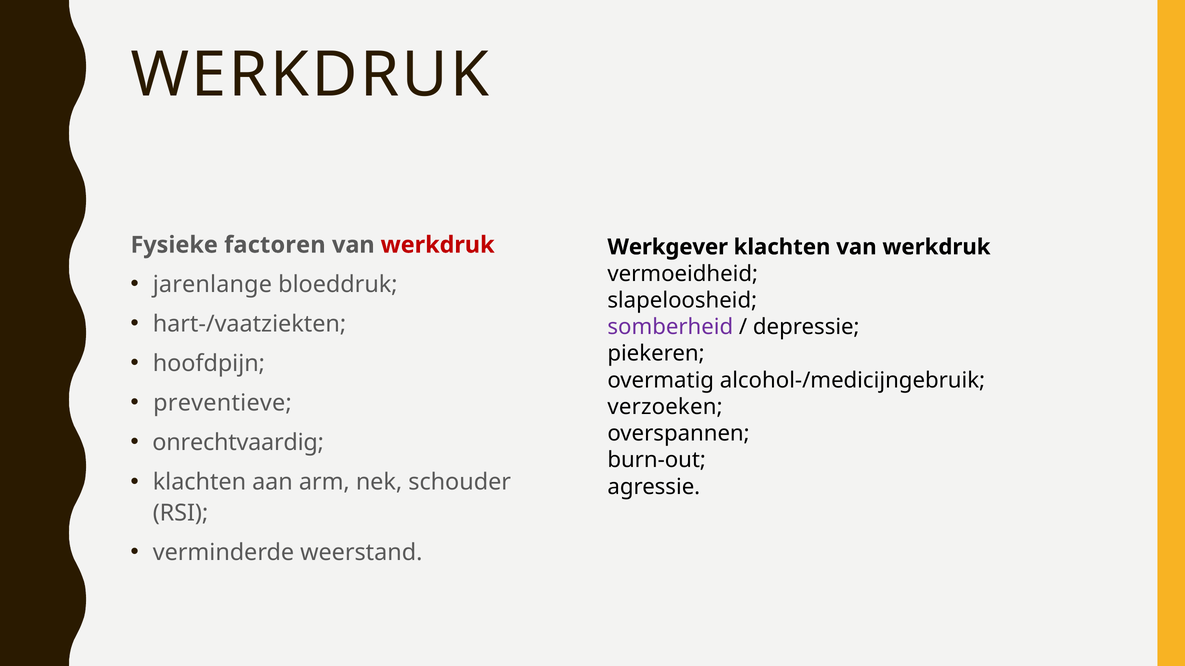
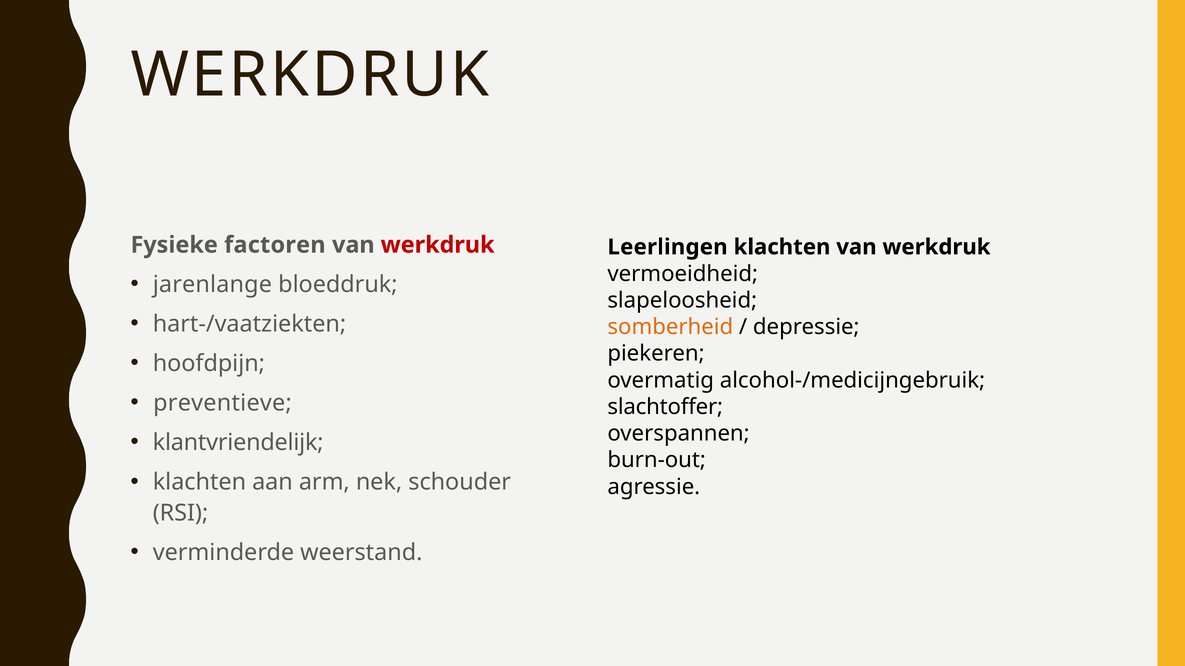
Werkgever: Werkgever -> Leerlingen
somberheid colour: purple -> orange
verzoeken: verzoeken -> slachtoffer
onrechtvaardig: onrechtvaardig -> klantvriendelijk
